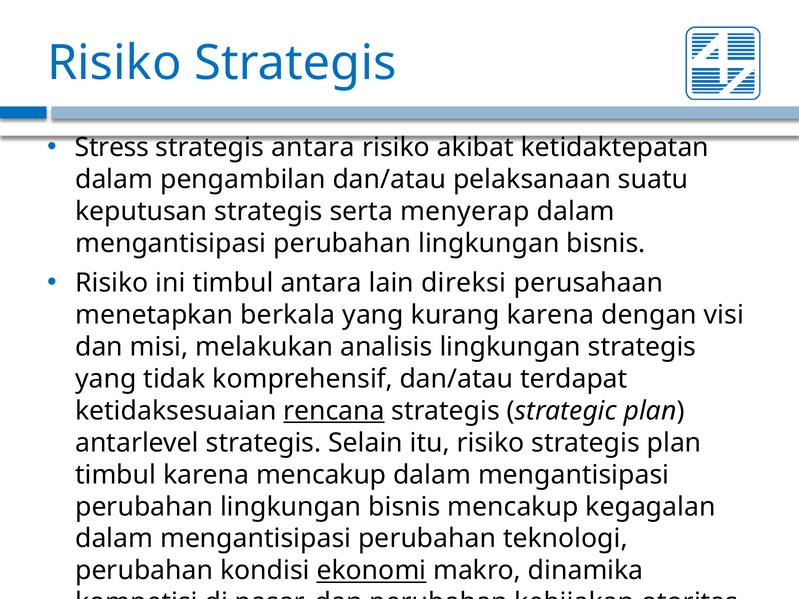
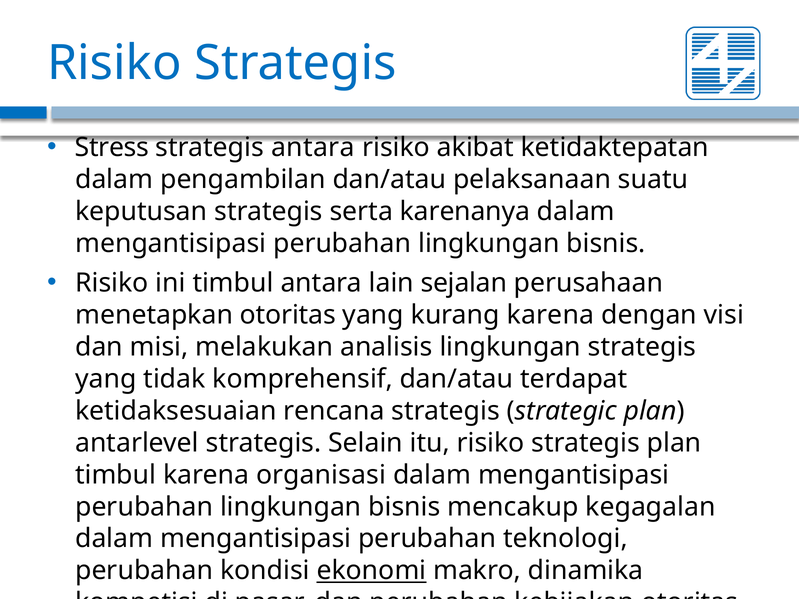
menyerap: menyerap -> karenanya
direksi: direksi -> sejalan
menetapkan berkala: berkala -> otoritas
rencana underline: present -> none
karena mencakup: mencakup -> organisasi
